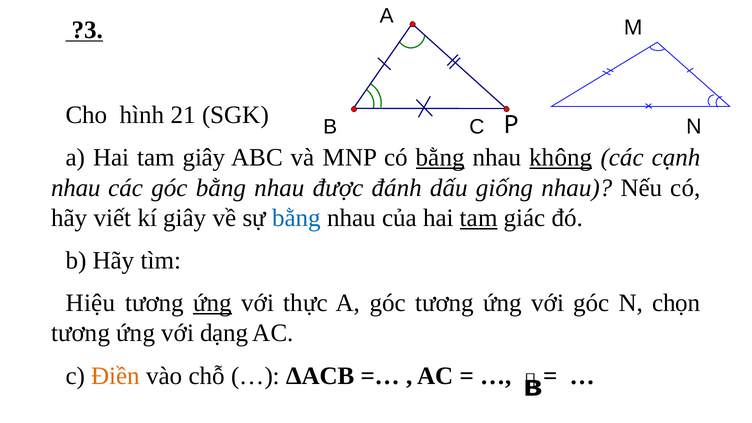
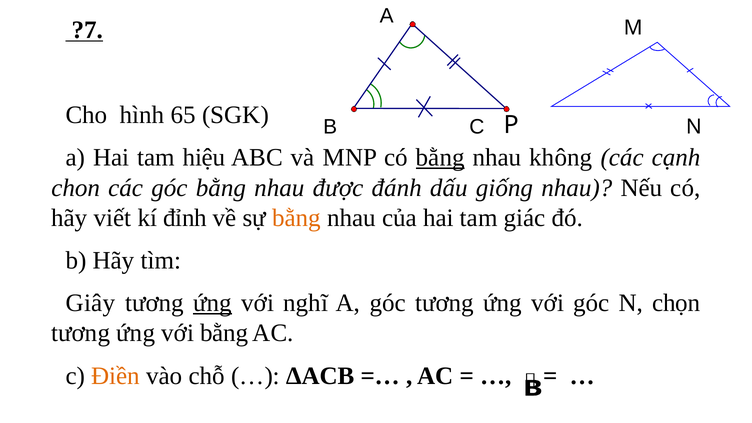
?3: ?3 -> ?7
21: 21 -> 65
tam giây: giây -> hiệu
không underline: present -> none
nhau at (76, 188): nhau -> chon
kí giây: giây -> đỉnh
bằng at (297, 218) colour: blue -> orange
tam at (479, 218) underline: present -> none
Hiệu: Hiệu -> Giây
thực: thực -> nghĩ
với dạng: dạng -> bằng
